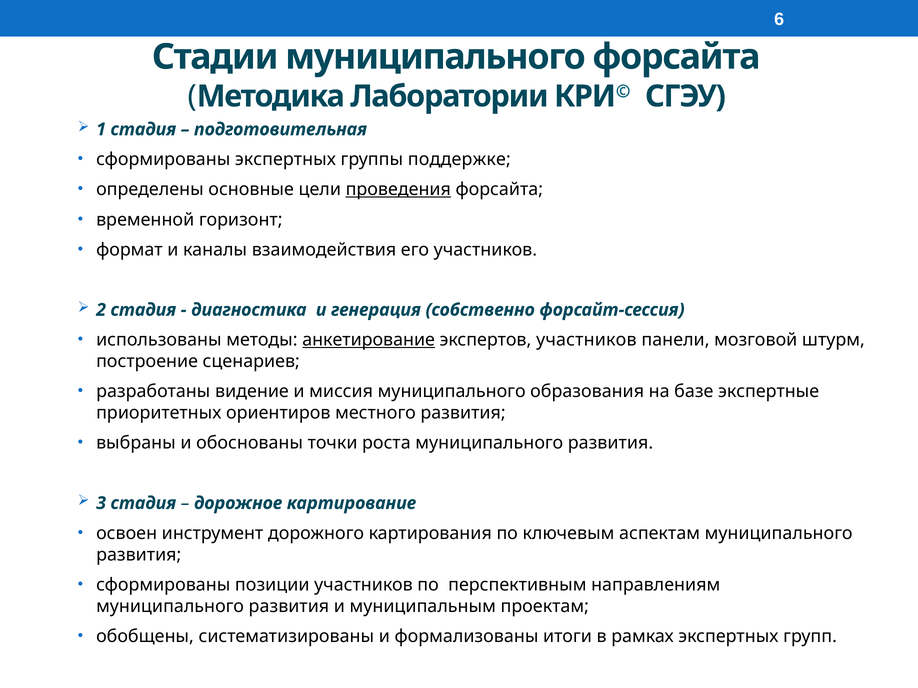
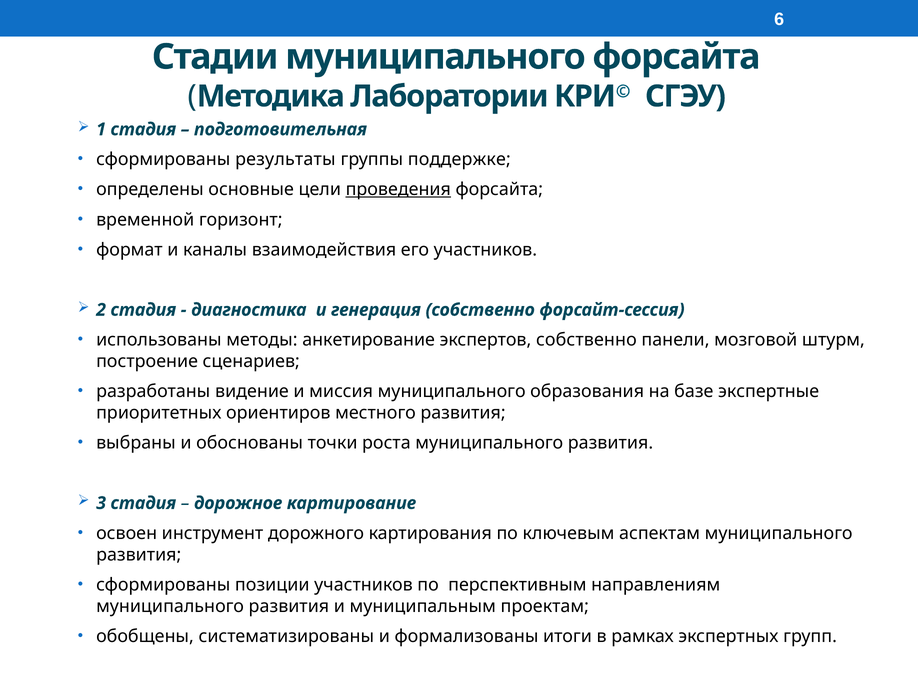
сформированы экспертных: экспертных -> результаты
анкетирование underline: present -> none
экспертов участников: участников -> собственно
